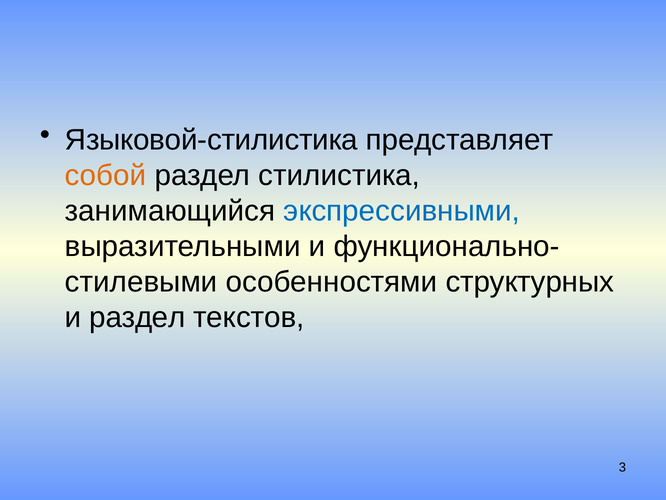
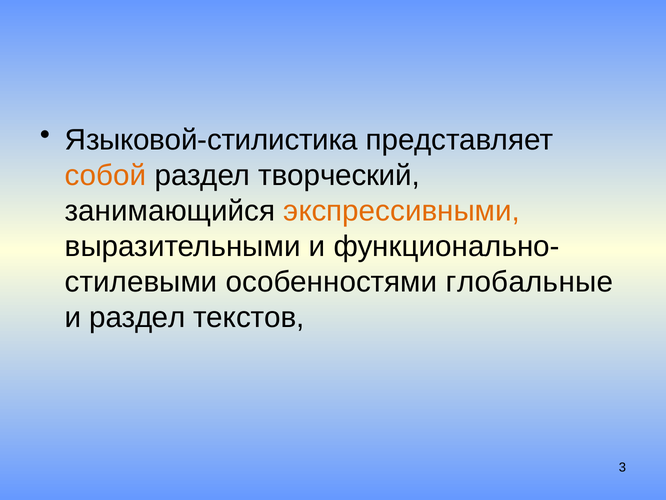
стилистика: стилистика -> творческий
экспрессивными colour: blue -> orange
структурных: структурных -> глобальные
